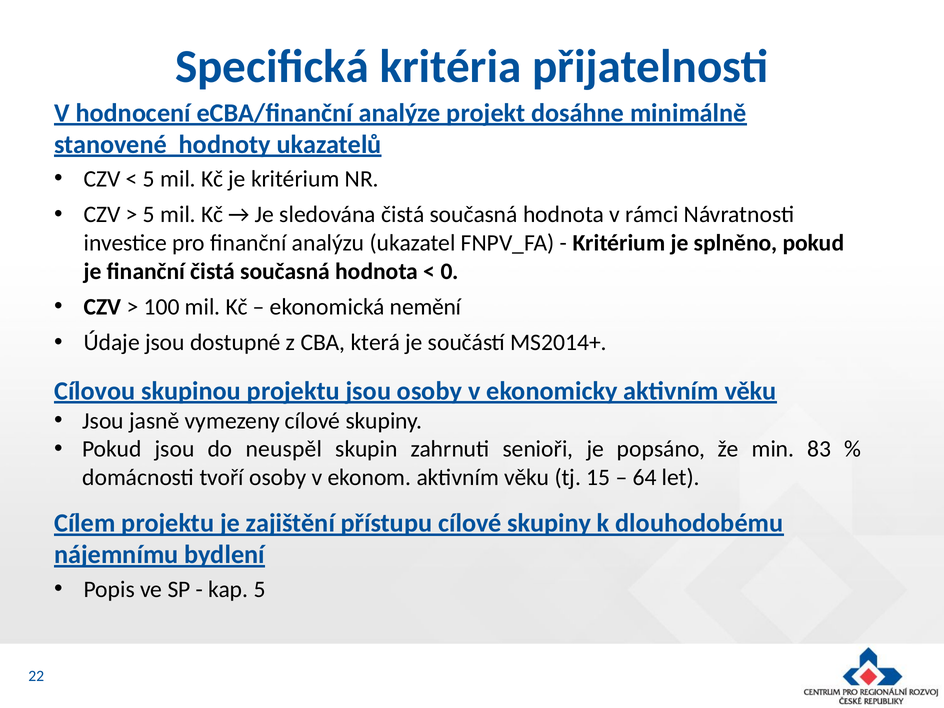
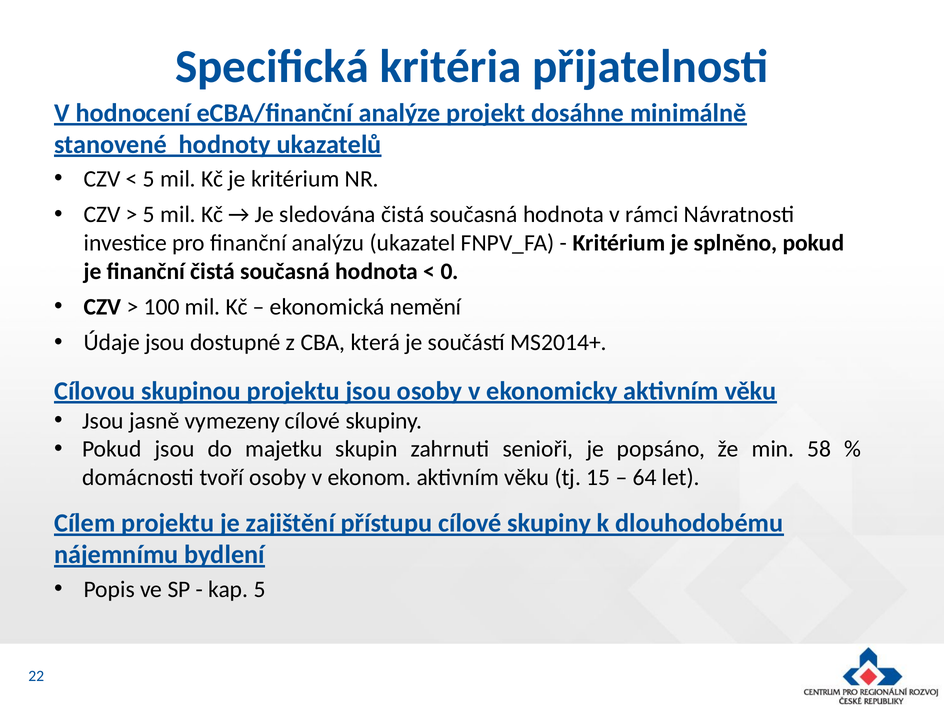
neuspěl: neuspěl -> majetku
83: 83 -> 58
